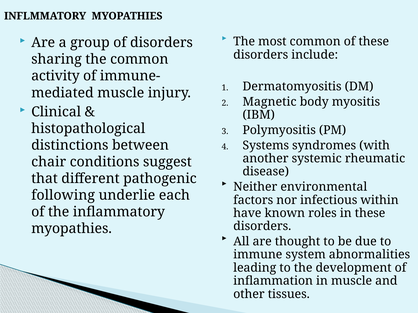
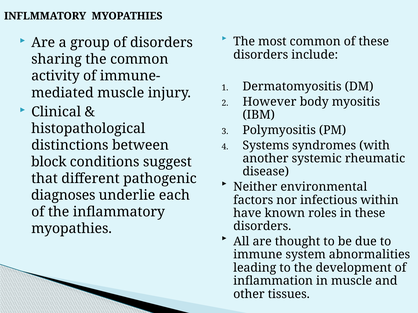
Magnetic: Magnetic -> However
chair: chair -> block
following: following -> diagnoses
